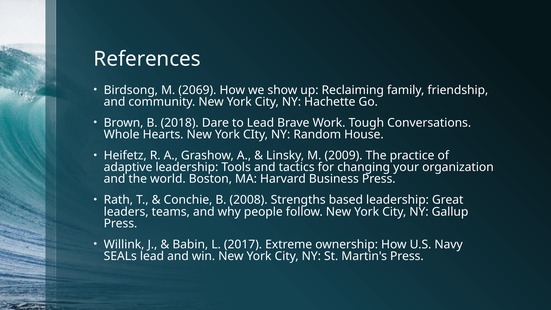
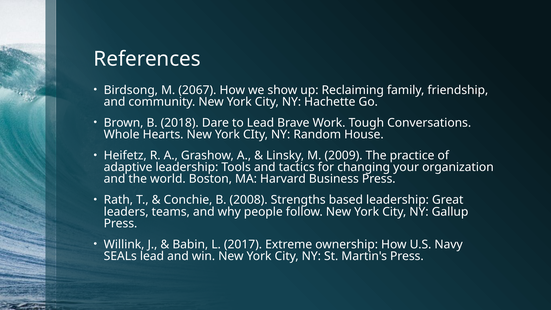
2069: 2069 -> 2067
